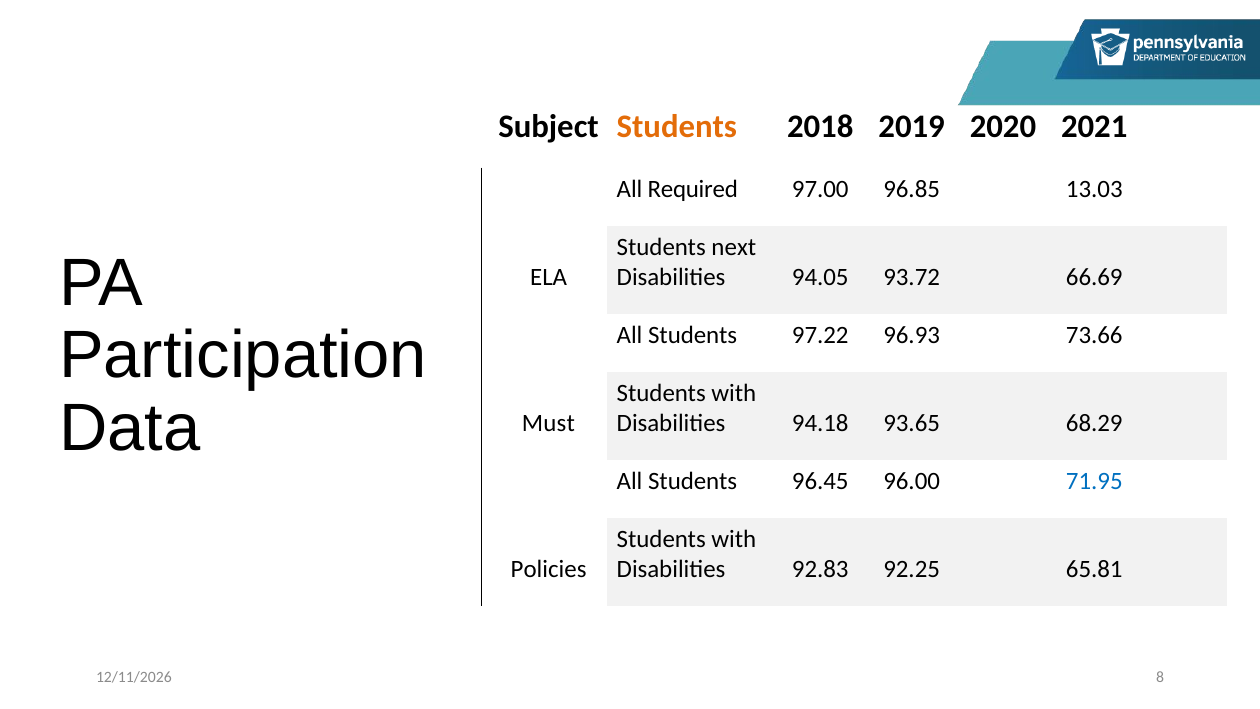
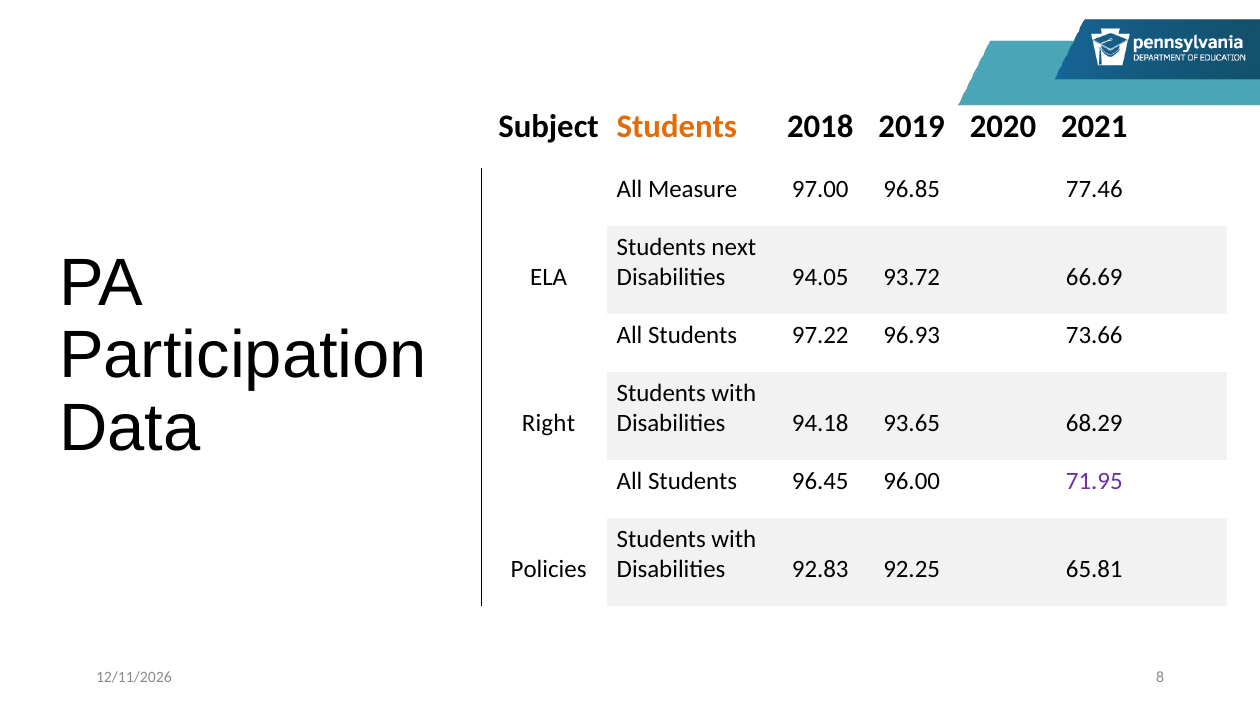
Required: Required -> Measure
13.03: 13.03 -> 77.46
Must: Must -> Right
71.95 colour: blue -> purple
